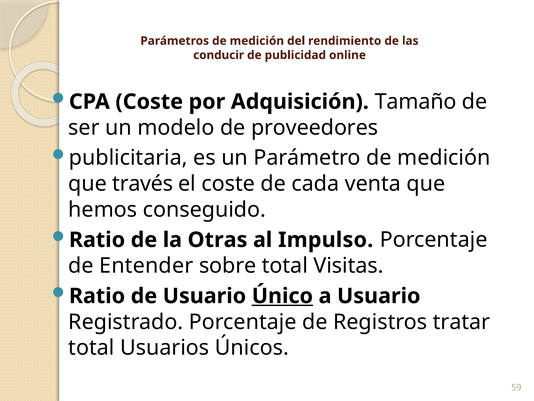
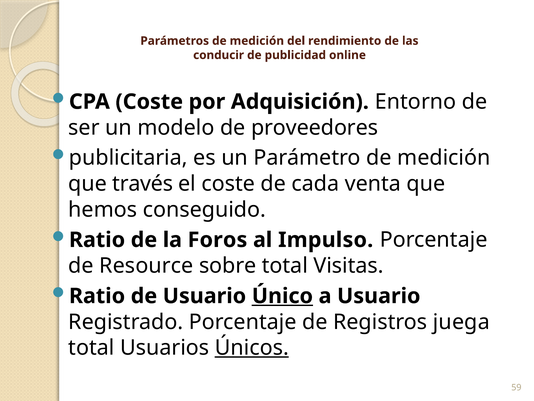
Tamaño: Tamaño -> Entorno
Otras: Otras -> Foros
Entender: Entender -> Resource
tratar: tratar -> juega
Únicos underline: none -> present
